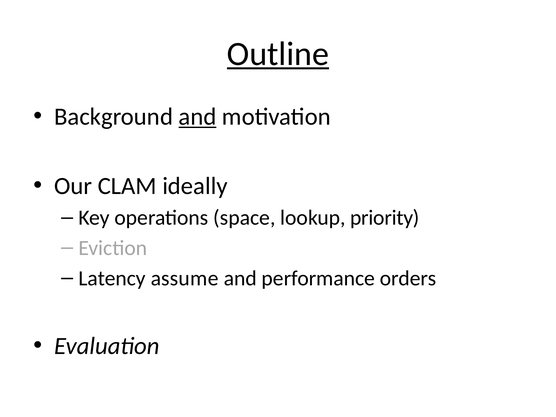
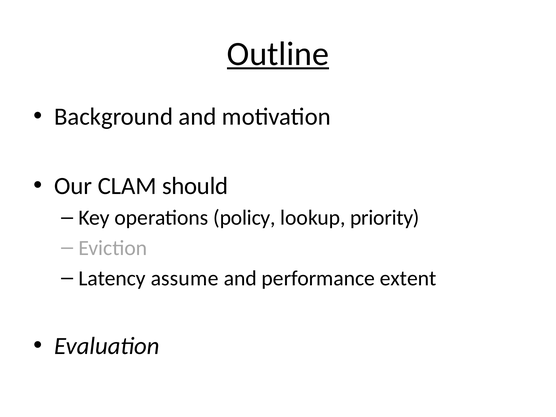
and at (197, 117) underline: present -> none
ideally: ideally -> should
space: space -> policy
orders: orders -> extent
